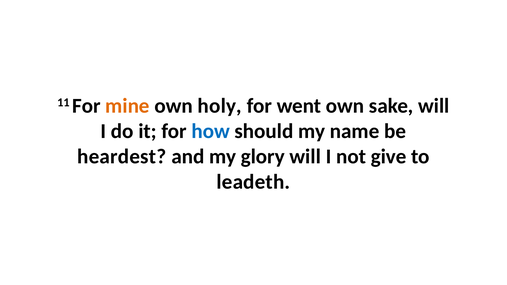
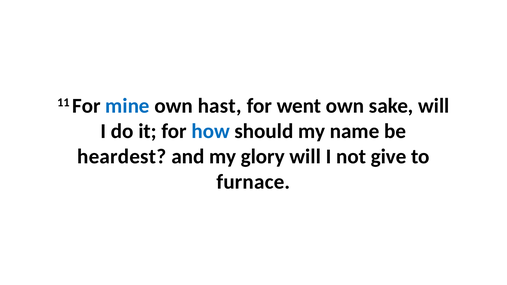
mine colour: orange -> blue
holy: holy -> hast
leadeth: leadeth -> furnace
